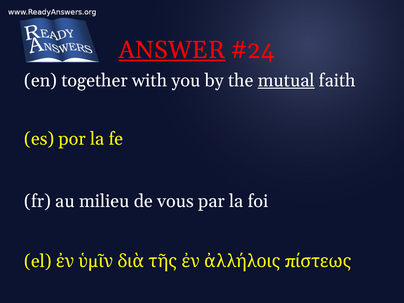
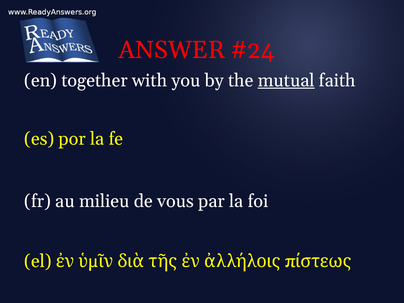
ANSWER underline: present -> none
